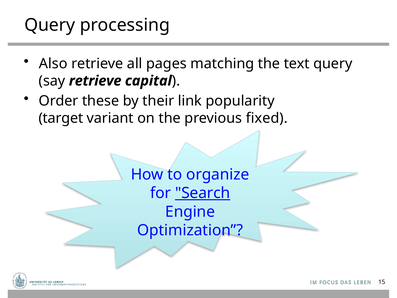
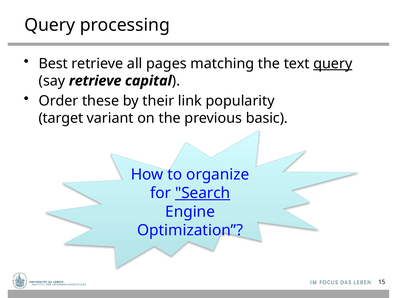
Also: Also -> Best
query at (333, 64) underline: none -> present
fixed: fixed -> basic
